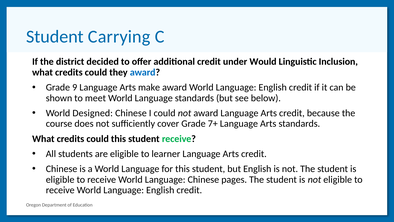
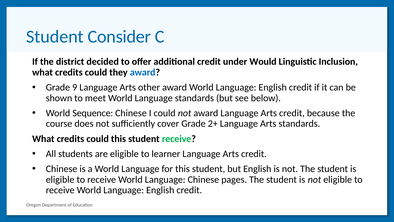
Carrying: Carrying -> Consider
make: make -> other
Designed: Designed -> Sequence
7+: 7+ -> 2+
